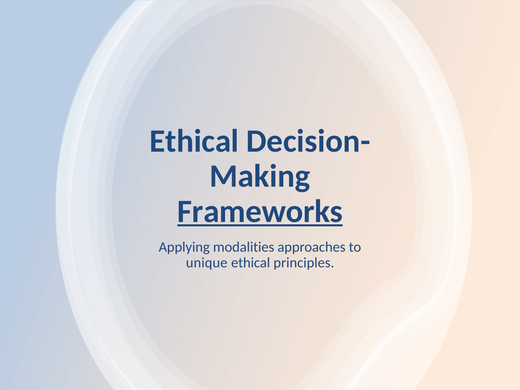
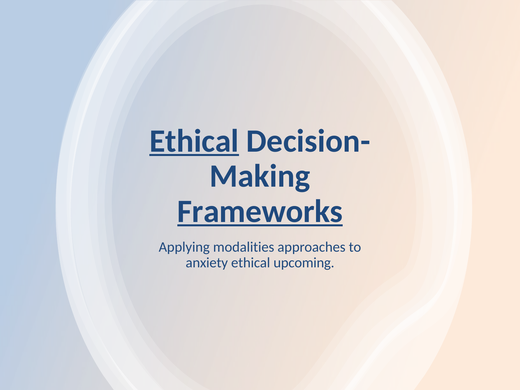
Ethical at (194, 141) underline: none -> present
unique: unique -> anxiety
principles: principles -> upcoming
